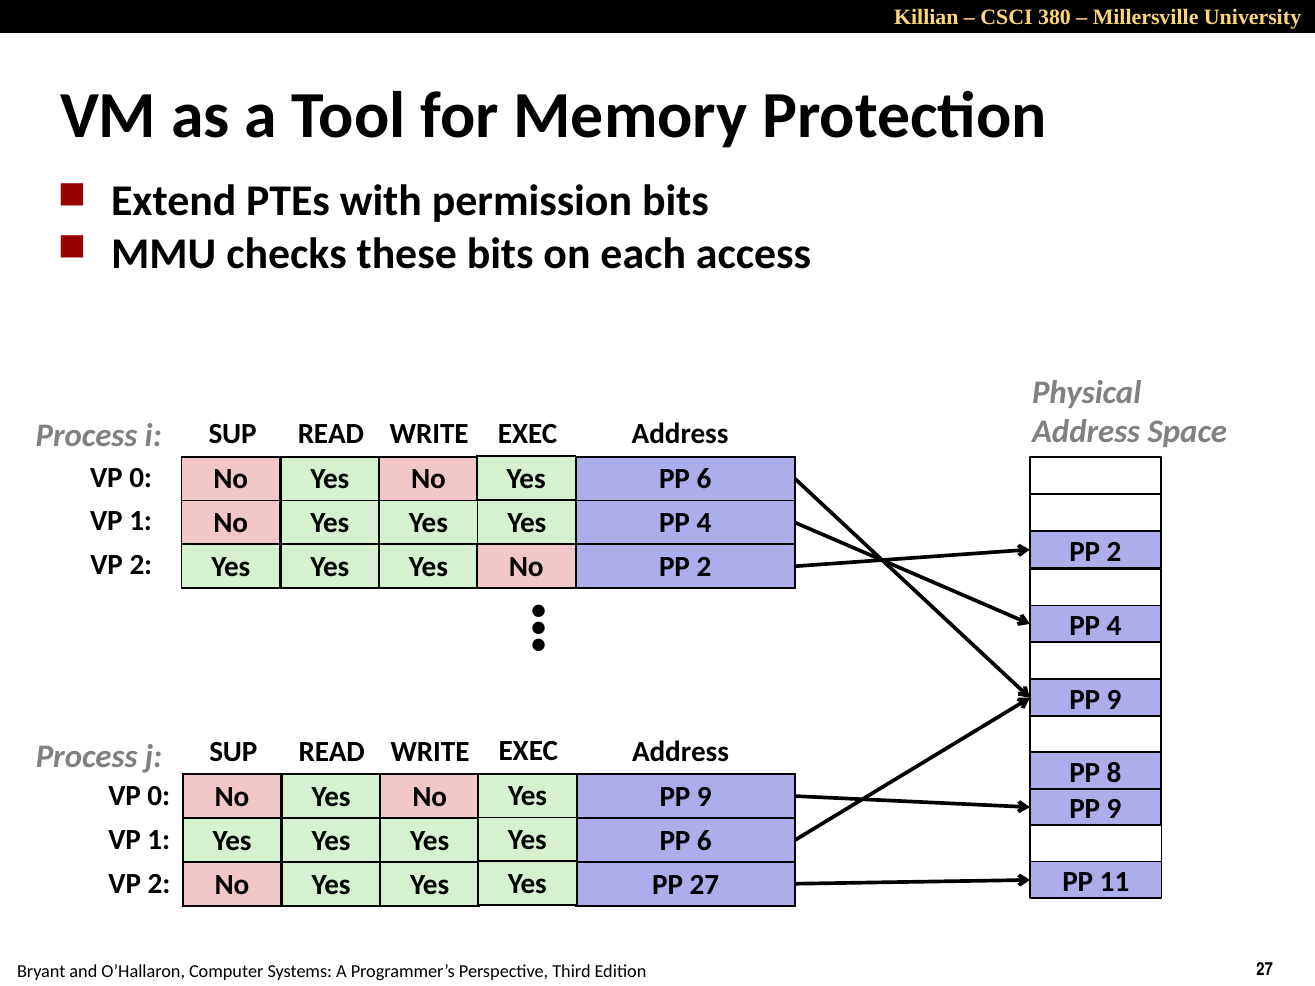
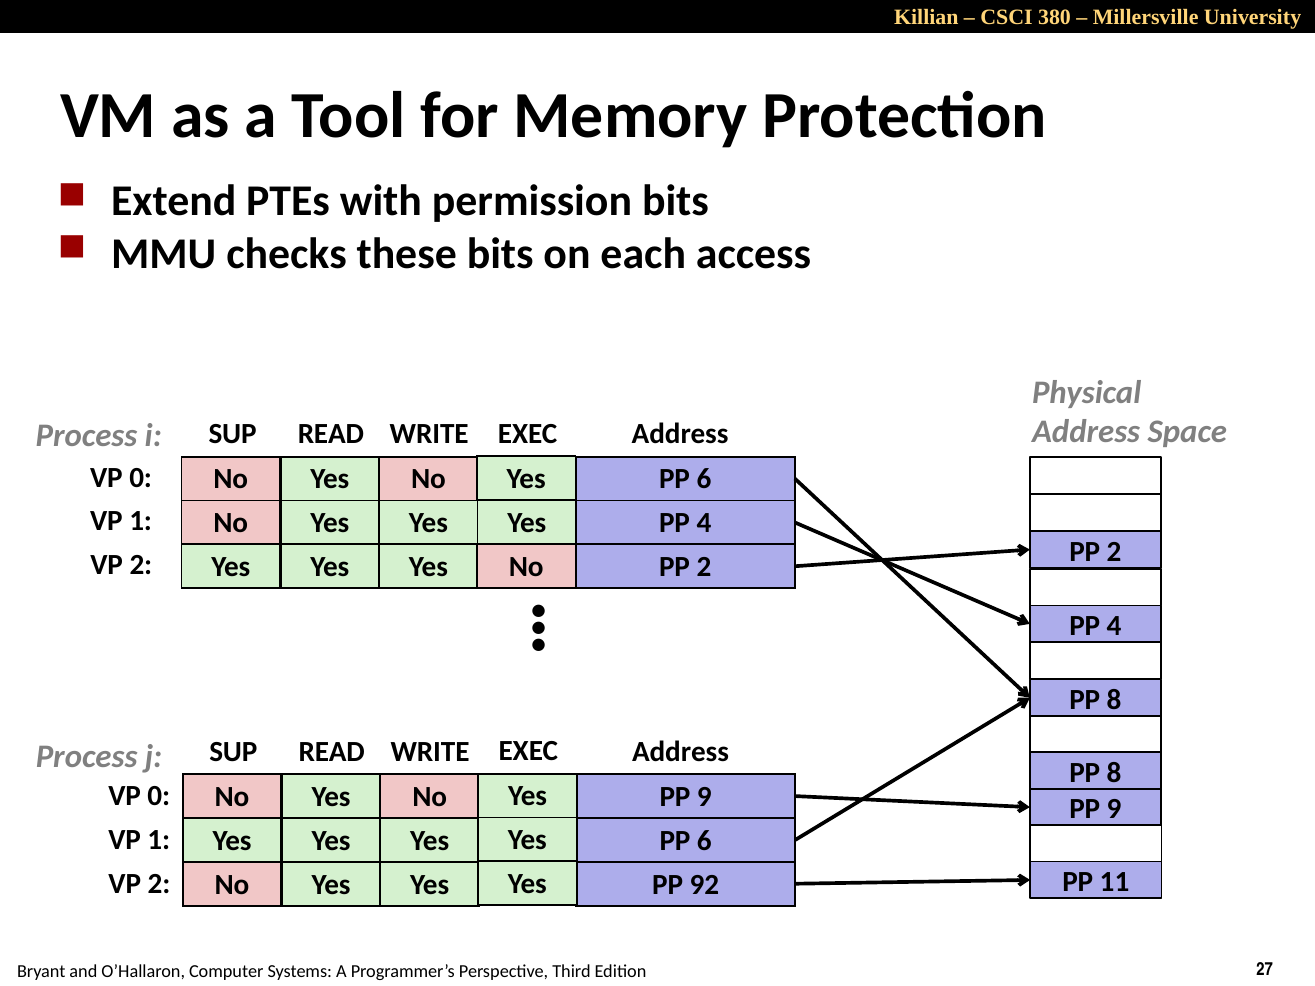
9 at (1114, 700): 9 -> 8
PP 27: 27 -> 92
